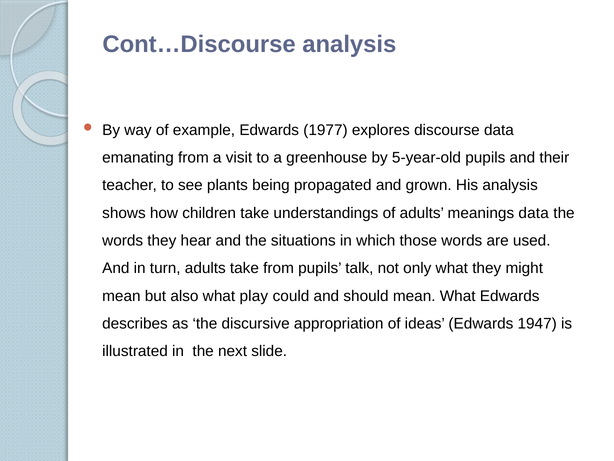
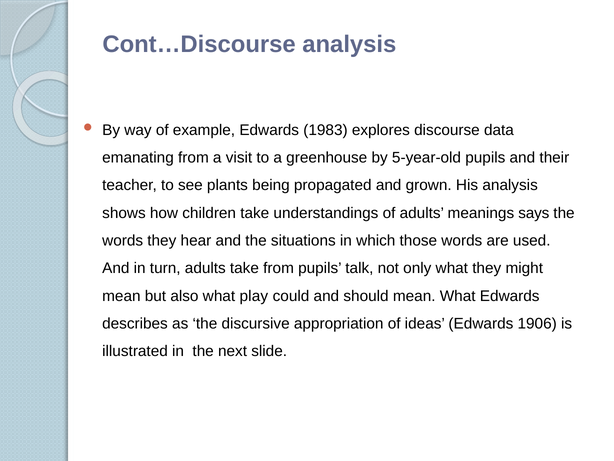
1977: 1977 -> 1983
meanings data: data -> says
1947: 1947 -> 1906
